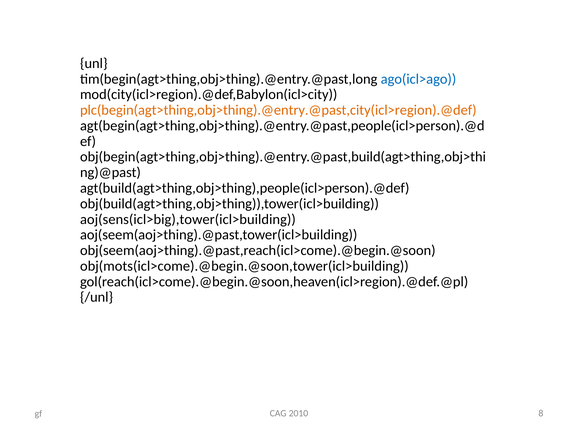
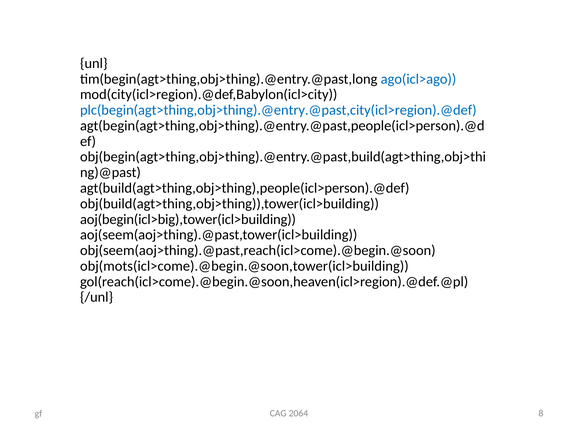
plc(begin(agt>thing,obj>thing).@entry.@past,city(icl>region).@def colour: orange -> blue
aoj(sens(icl>big),tower(icl>building: aoj(sens(icl>big),tower(icl>building -> aoj(begin(icl>big),tower(icl>building
2010: 2010 -> 2064
